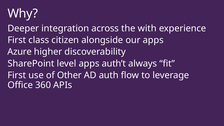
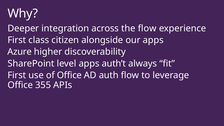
the with: with -> flow
of Other: Other -> Office
360: 360 -> 355
